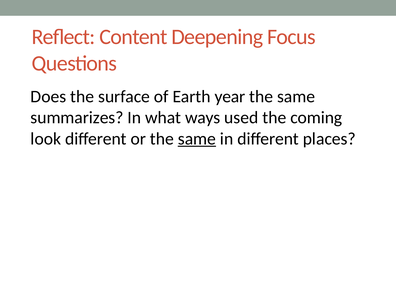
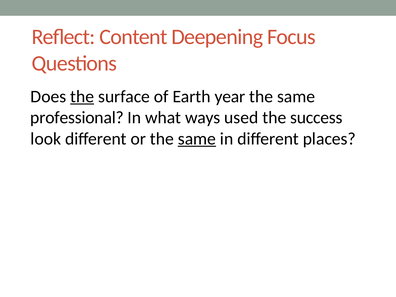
the at (82, 96) underline: none -> present
summarizes: summarizes -> professional
coming: coming -> success
